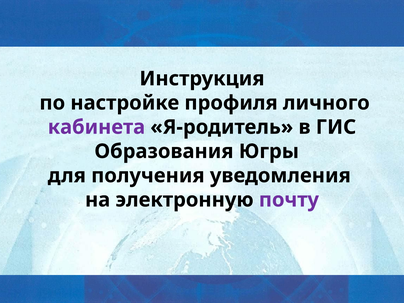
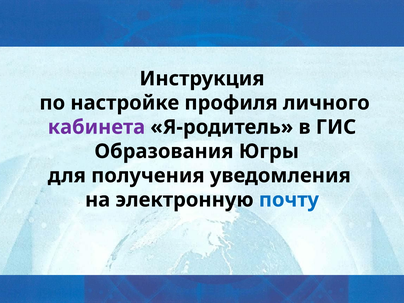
почту colour: purple -> blue
